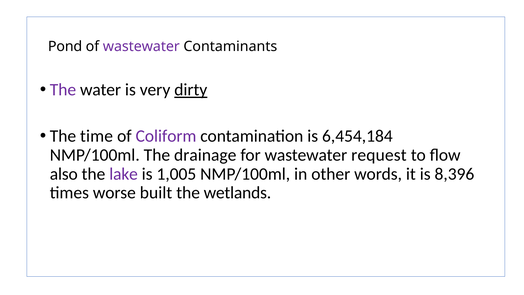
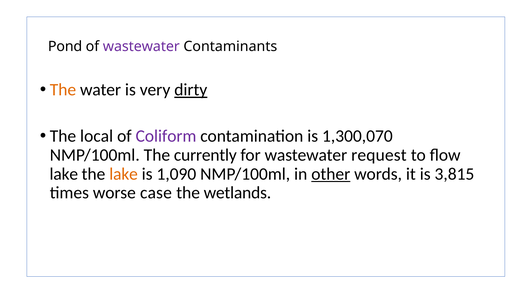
The at (63, 90) colour: purple -> orange
time: time -> local
6,454,184: 6,454,184 -> 1,300,070
drainage: drainage -> currently
also at (64, 174): also -> lake
lake at (124, 174) colour: purple -> orange
1,005: 1,005 -> 1,090
other underline: none -> present
8,396: 8,396 -> 3,815
built: built -> case
